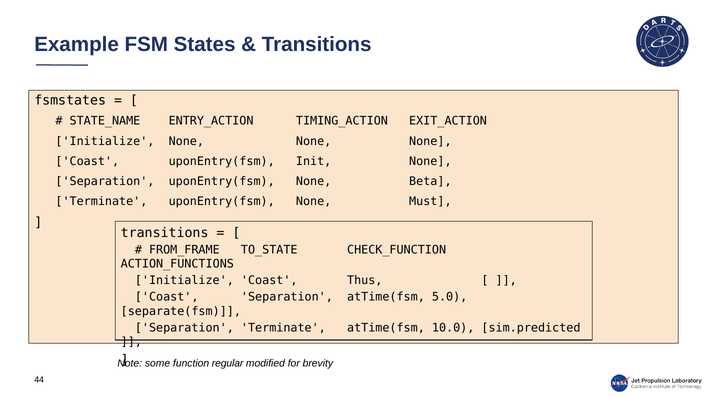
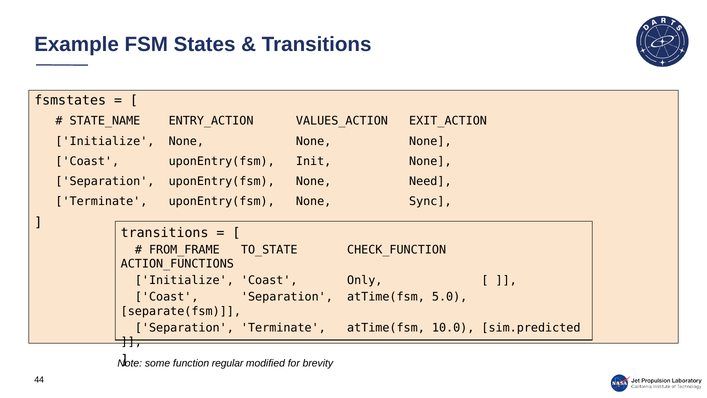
TIMING_ACTION: TIMING_ACTION -> VALUES_ACTION
Beta: Beta -> Need
Must: Must -> Sync
Thus: Thus -> Only
